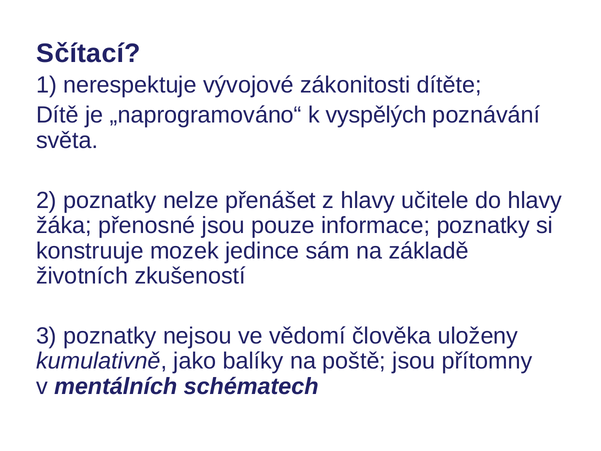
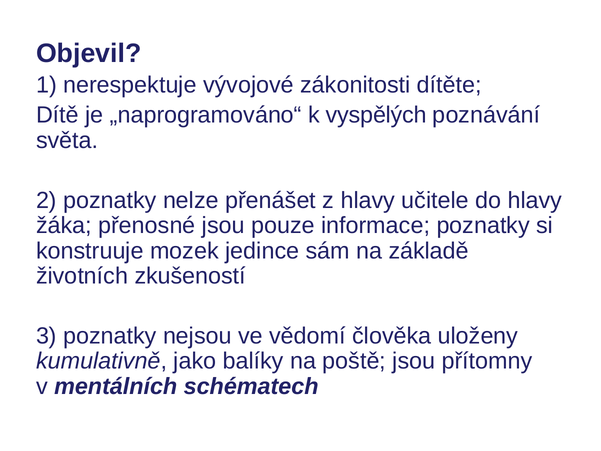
Sčítací: Sčítací -> Objevil
